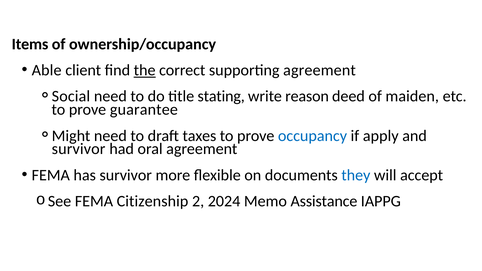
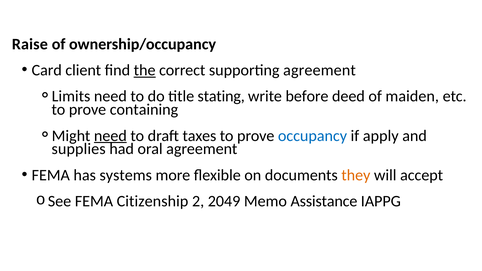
Items: Items -> Raise
Able: Able -> Card
Social: Social -> Limits
reason: reason -> before
guarantee: guarantee -> containing
need at (110, 136) underline: none -> present
survivor at (79, 149): survivor -> supplies
has survivor: survivor -> systems
they colour: blue -> orange
2024: 2024 -> 2049
